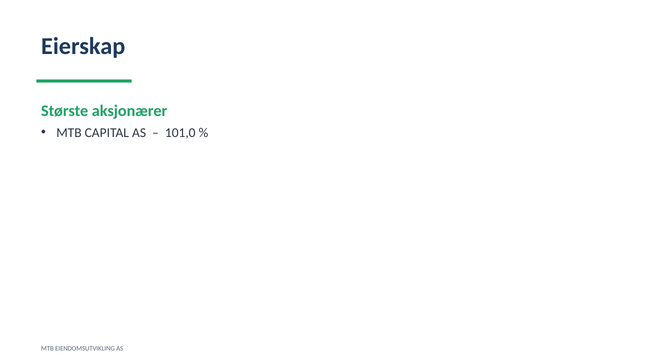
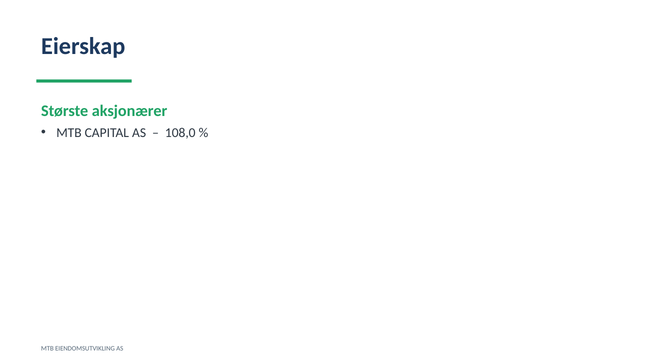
101,0: 101,0 -> 108,0
